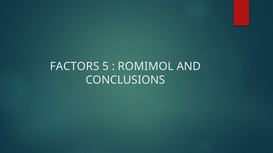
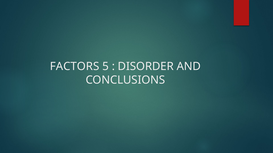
ROMIMOL: ROMIMOL -> DISORDER
